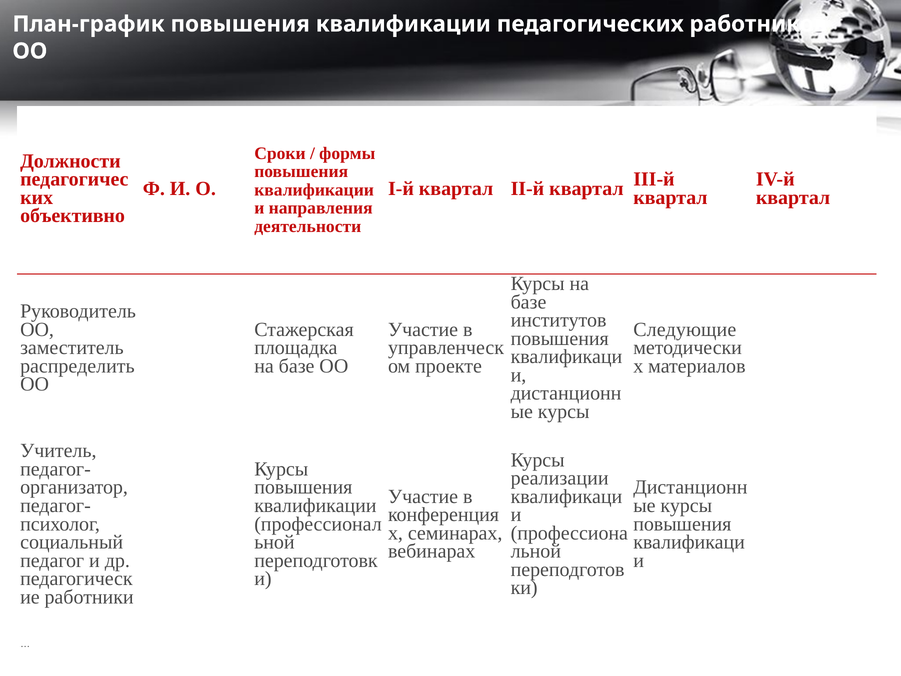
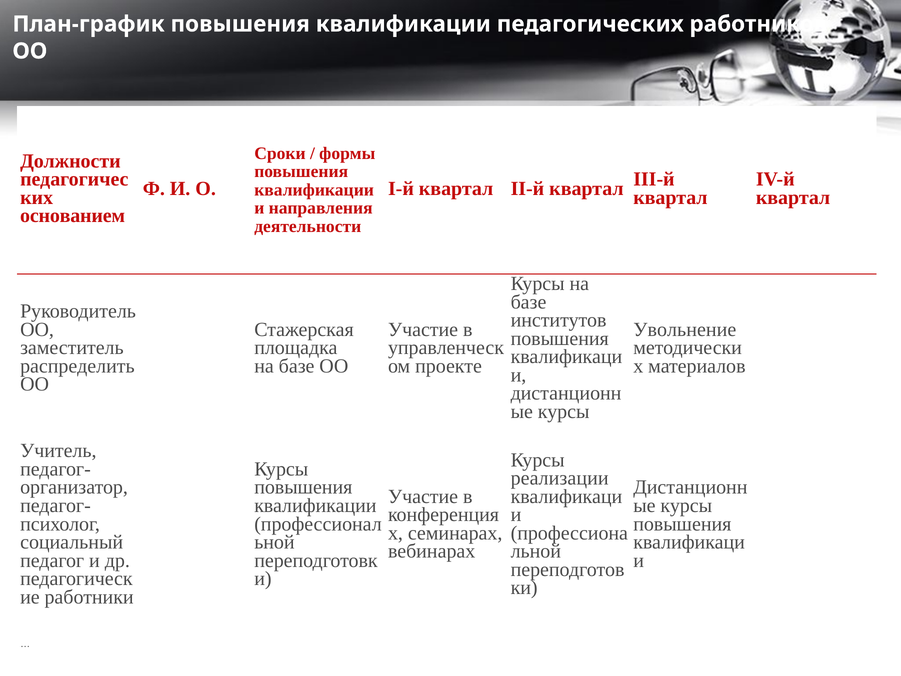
объективно: объективно -> основанием
Следующие: Следующие -> Увольнение
